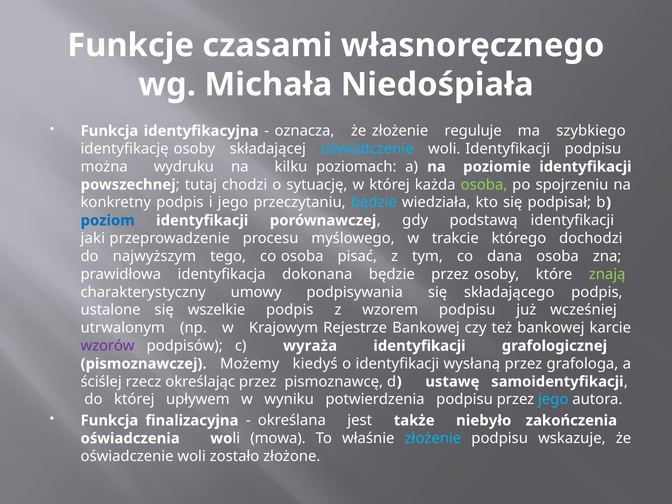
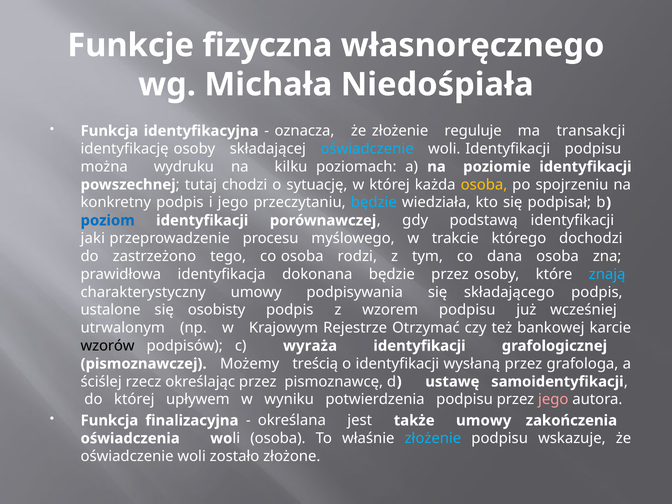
czasami: czasami -> fizyczna
szybkiego: szybkiego -> transakcji
osoba at (484, 185) colour: light green -> yellow
najwyższym: najwyższym -> zastrzeżono
pisać: pisać -> rodzi
znają colour: light green -> light blue
wszelkie: wszelkie -> osobisty
Rejestrze Bankowej: Bankowej -> Otrzymać
wzorów colour: purple -> black
kiedyś: kiedyś -> treścią
jego at (553, 400) colour: light blue -> pink
także niebyło: niebyło -> umowy
woli mowa: mowa -> osoba
